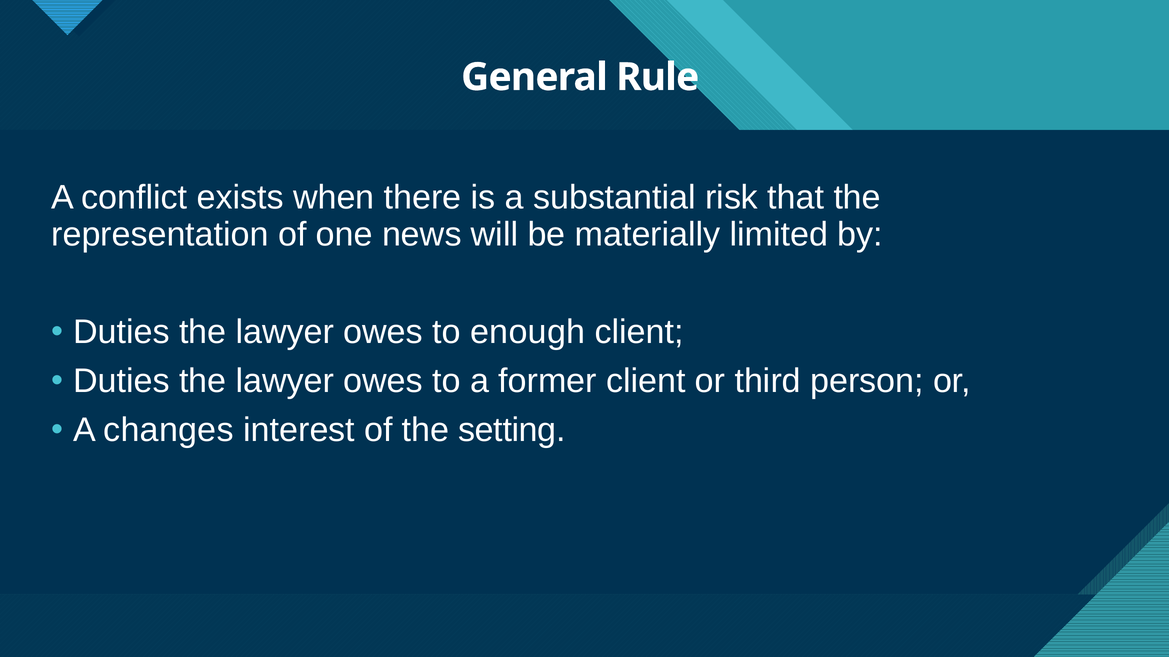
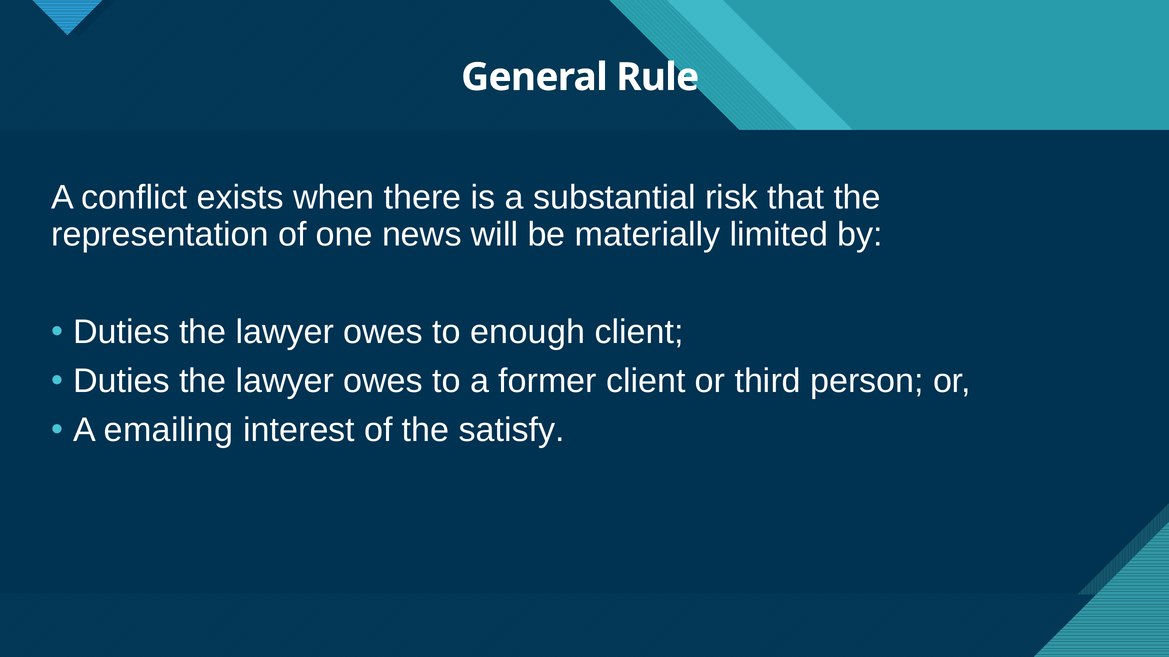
changes: changes -> emailing
setting: setting -> satisfy
